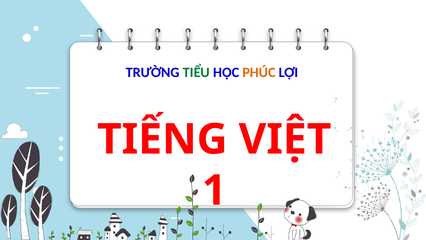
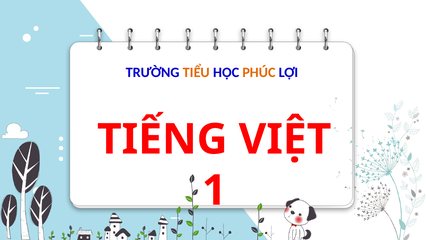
TIỂU colour: green -> orange
